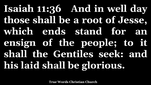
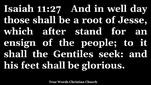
11:36: 11:36 -> 11:27
ends: ends -> after
laid: laid -> feet
